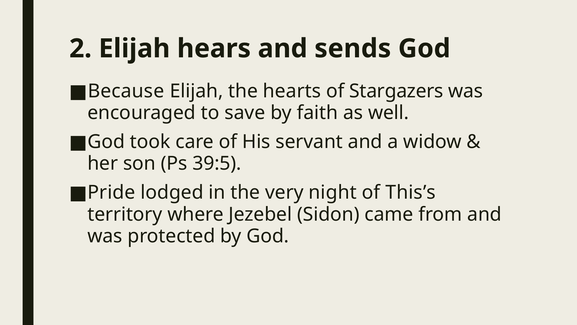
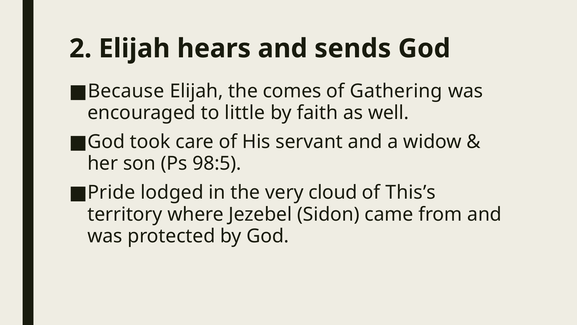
hearts: hearts -> comes
Stargazers: Stargazers -> Gathering
save: save -> little
39:5: 39:5 -> 98:5
night: night -> cloud
